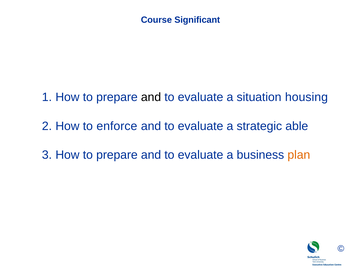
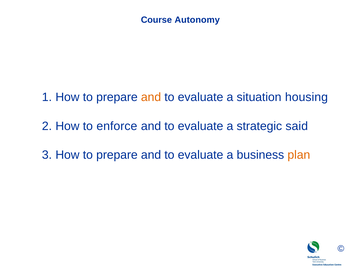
Significant: Significant -> Autonomy
and at (151, 97) colour: black -> orange
able: able -> said
